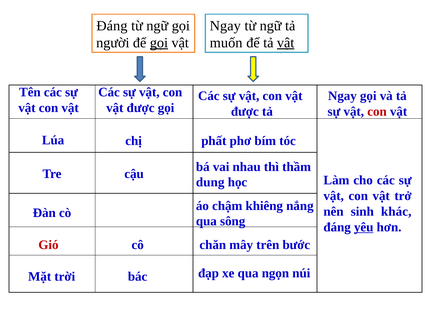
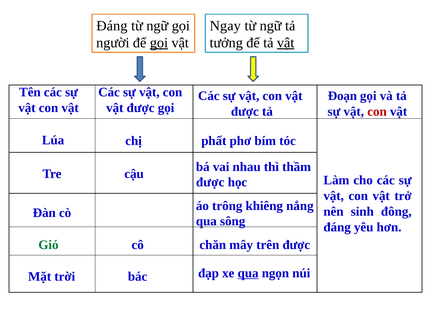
muốn: muốn -> tưởng
Ngay at (342, 96): Ngay -> Đoạn
dung at (210, 182): dung -> được
chậm: chậm -> trông
khác: khác -> đông
yêu underline: present -> none
Gió colour: red -> green
trên bước: bước -> được
qua at (248, 273) underline: none -> present
